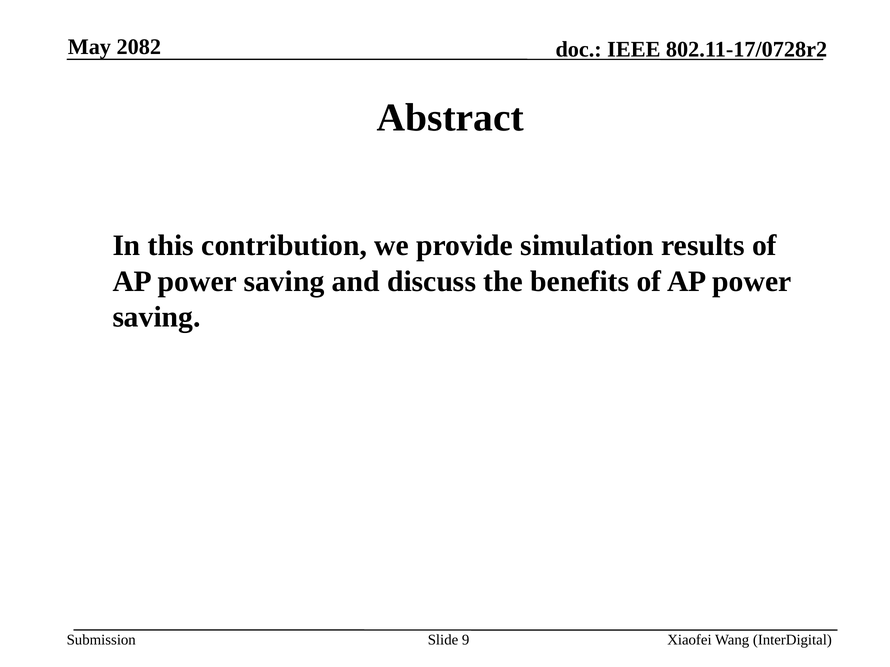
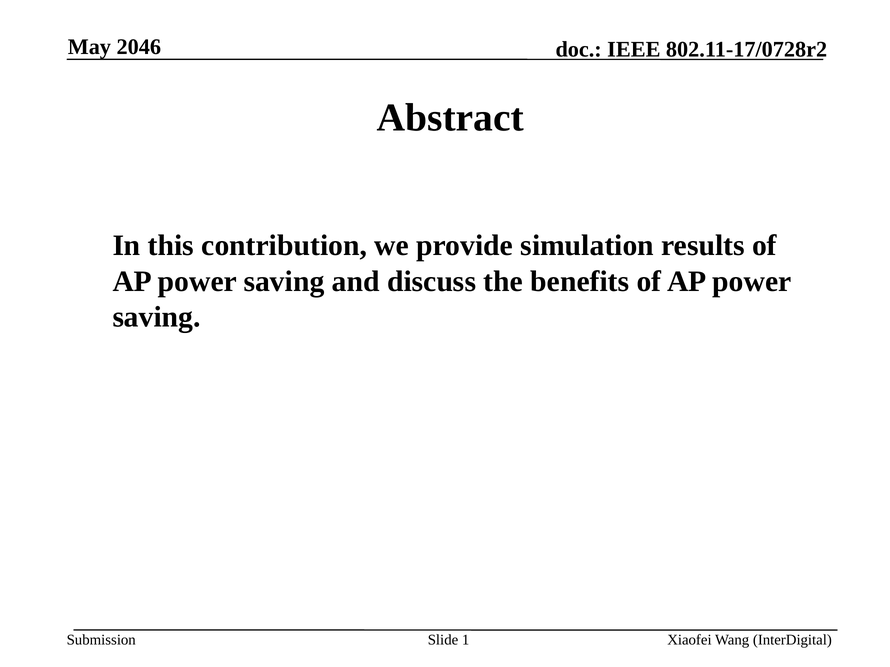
2082: 2082 -> 2046
9: 9 -> 1
